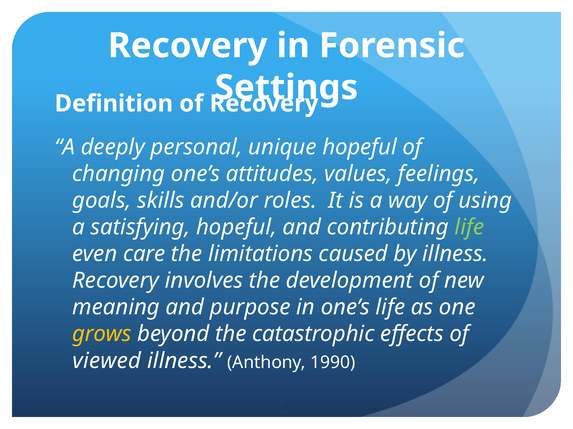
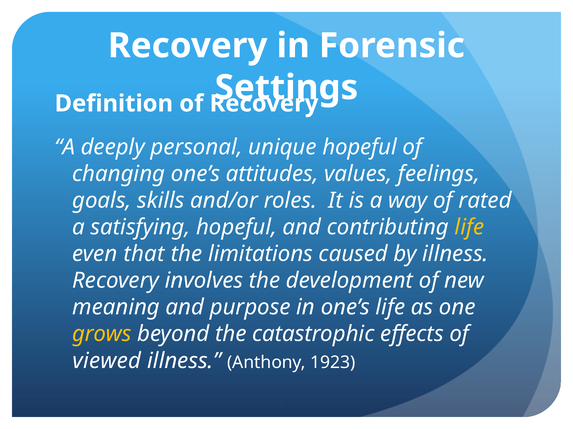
using: using -> rated
life at (469, 228) colour: light green -> yellow
care: care -> that
1990: 1990 -> 1923
